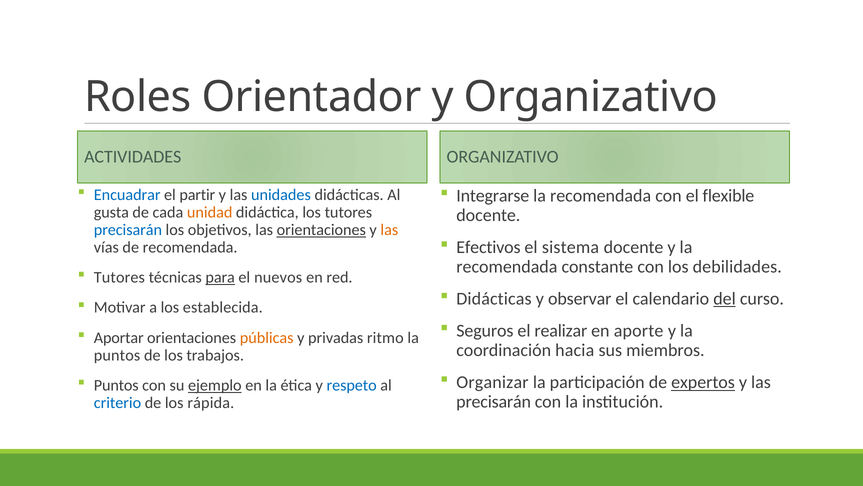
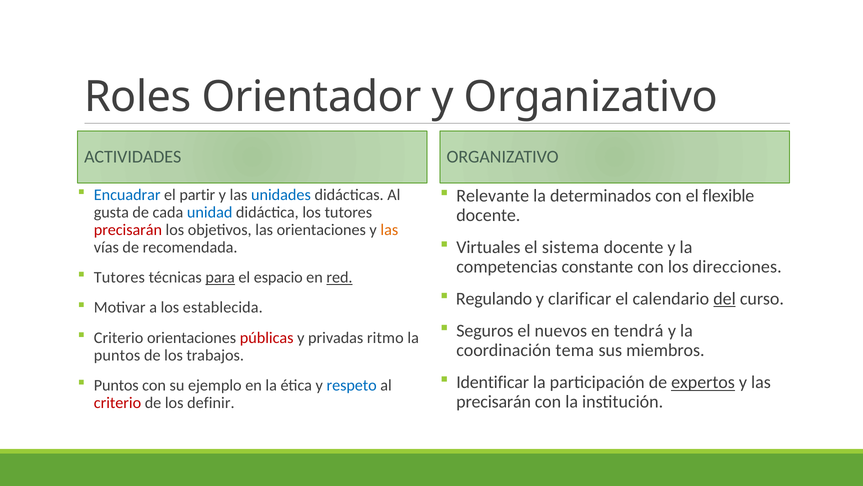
Integrarse: Integrarse -> Relevante
recomendada at (601, 196): recomendada -> determinados
unidad colour: orange -> blue
precisarán at (128, 230) colour: blue -> red
orientaciones at (321, 230) underline: present -> none
Efectivos: Efectivos -> Virtuales
recomendada at (507, 267): recomendada -> competencias
debilidades: debilidades -> direcciones
nuevos: nuevos -> espacio
red underline: none -> present
Didácticas at (494, 299): Didácticas -> Regulando
observar: observar -> clarificar
realizar: realizar -> nuevos
aporte: aporte -> tendrá
Aportar at (119, 337): Aportar -> Criterio
públicas colour: orange -> red
hacia: hacia -> tema
Organizar: Organizar -> Identificar
ejemplo underline: present -> none
criterio at (118, 402) colour: blue -> red
rápida: rápida -> definir
